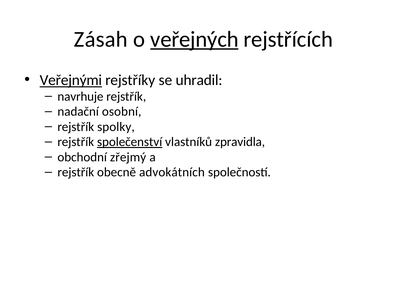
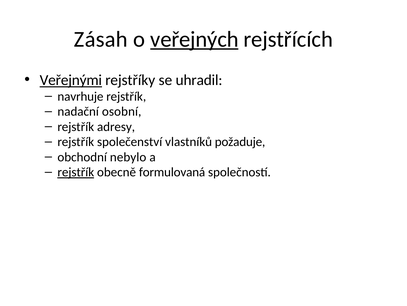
spolky: spolky -> adresy
společenství underline: present -> none
zpravidla: zpravidla -> požaduje
zřejmý: zřejmý -> nebylo
rejstřík at (76, 172) underline: none -> present
advokátních: advokátních -> formulovaná
